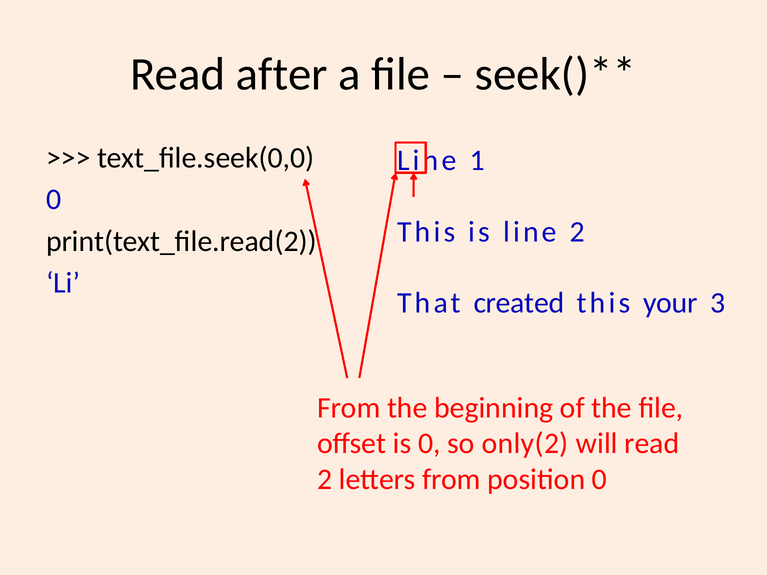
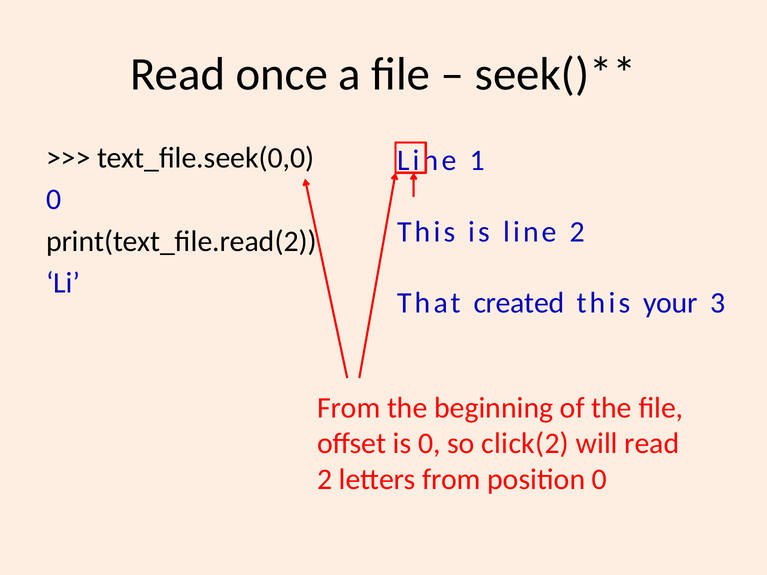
after: after -> once
only(2: only(2 -> click(2
